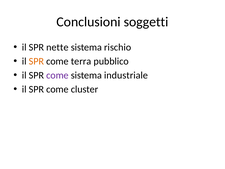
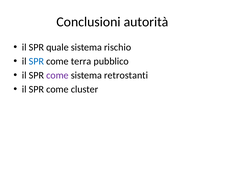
soggetti: soggetti -> autorità
nette: nette -> quale
SPR at (36, 61) colour: orange -> blue
industriale: industriale -> retrostanti
